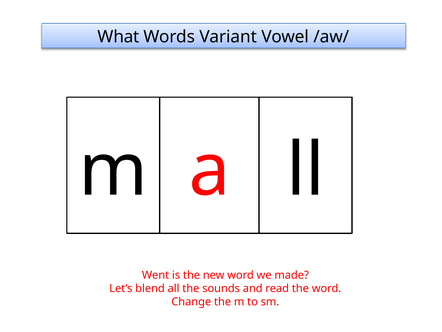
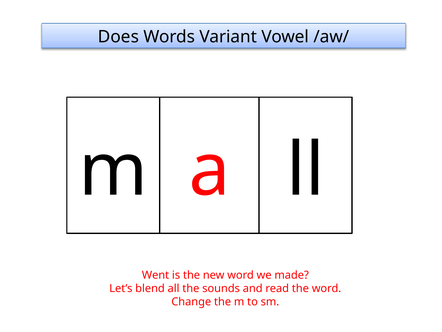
What: What -> Does
